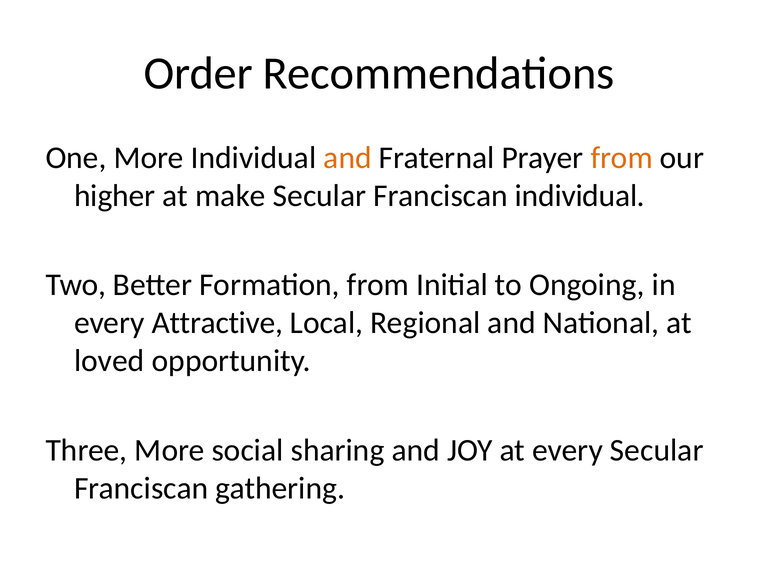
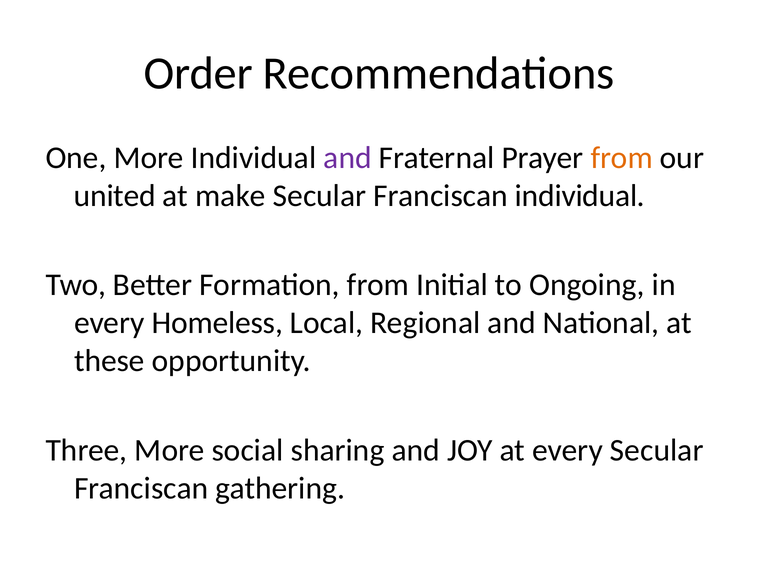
and at (348, 158) colour: orange -> purple
higher: higher -> united
Attractive: Attractive -> Homeless
loved: loved -> these
